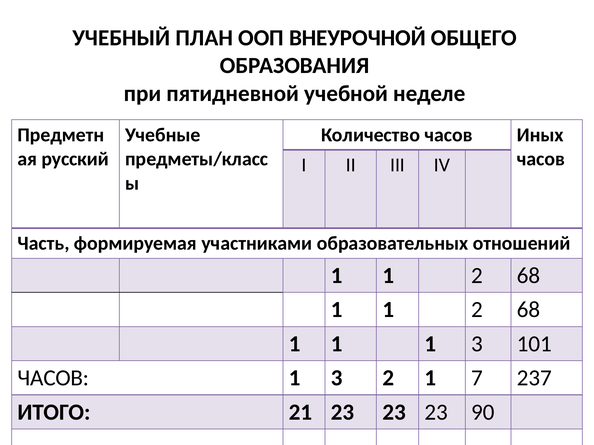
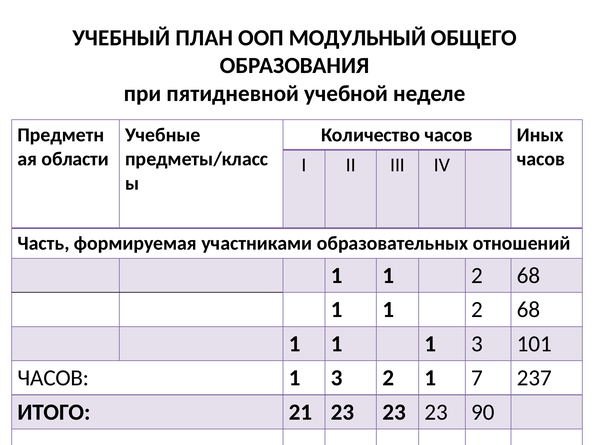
ВНЕУРОЧНОЙ: ВНЕУРОЧНОЙ -> МОДУЛЬНЫЙ
русский: русский -> области
